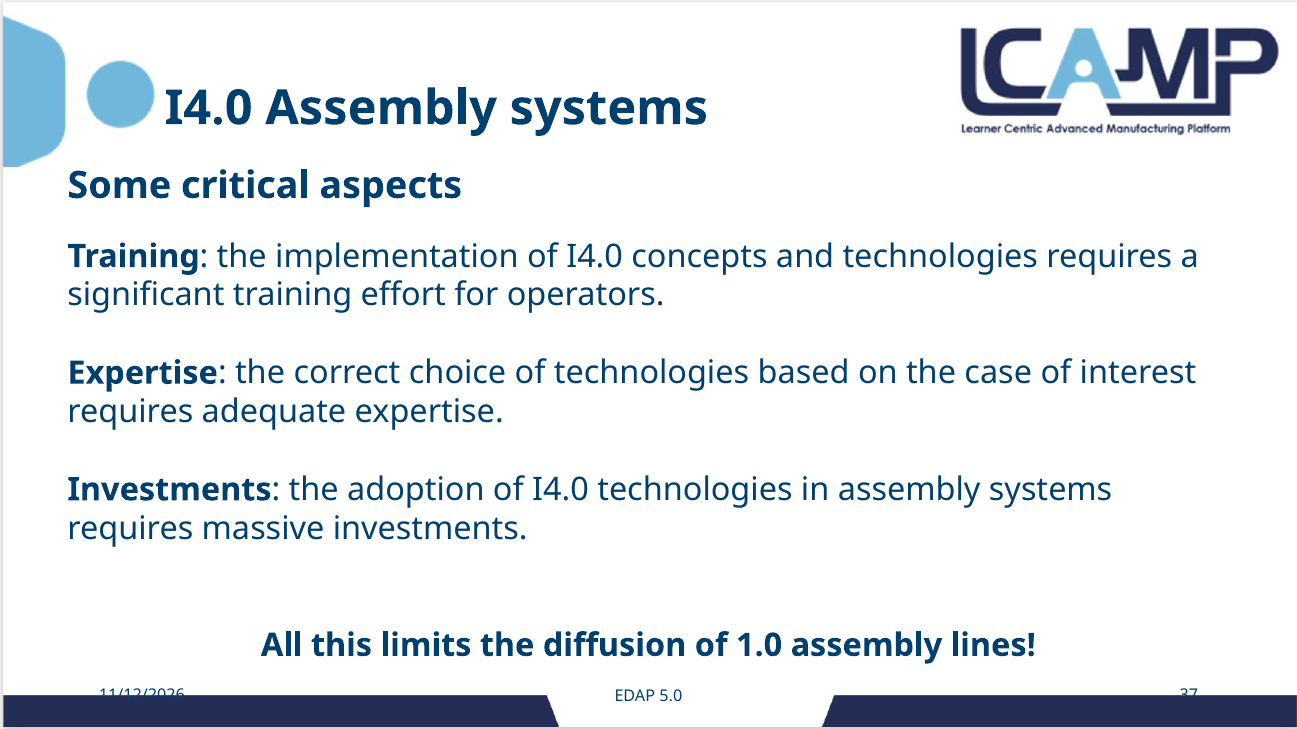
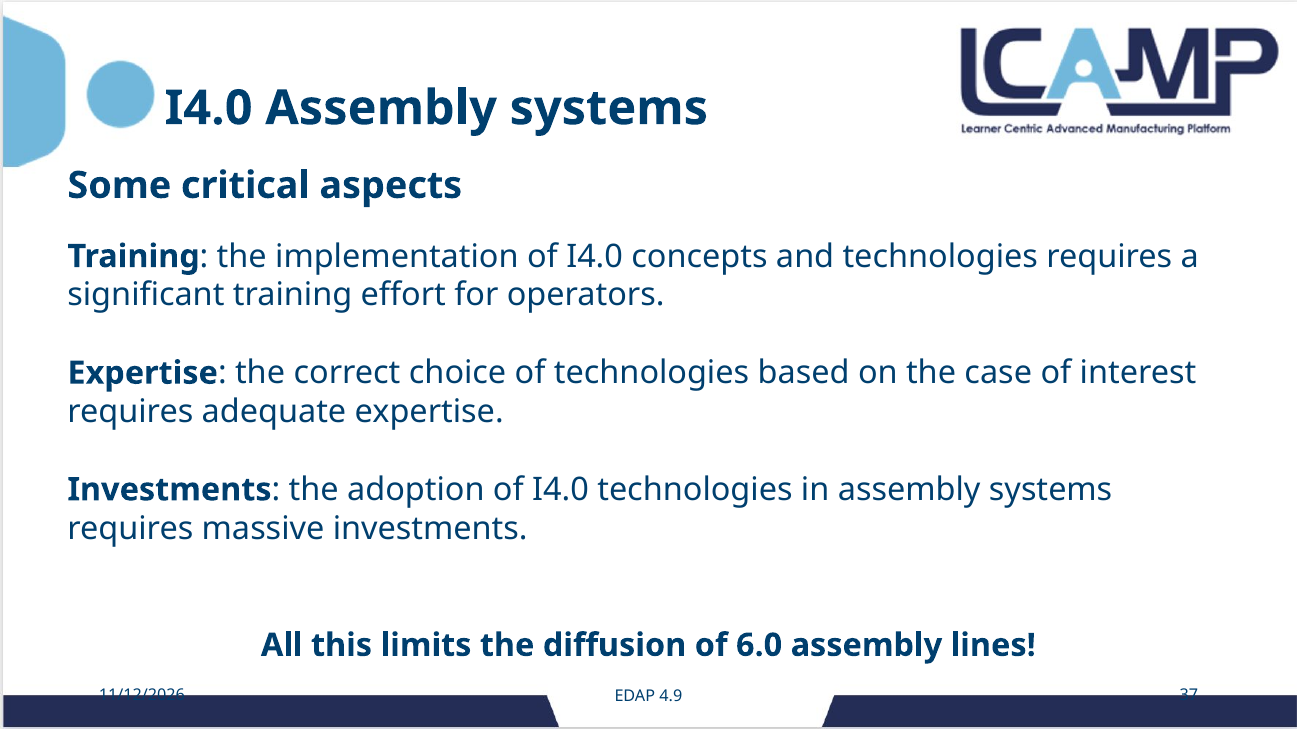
1.0: 1.0 -> 6.0
5.0: 5.0 -> 4.9
